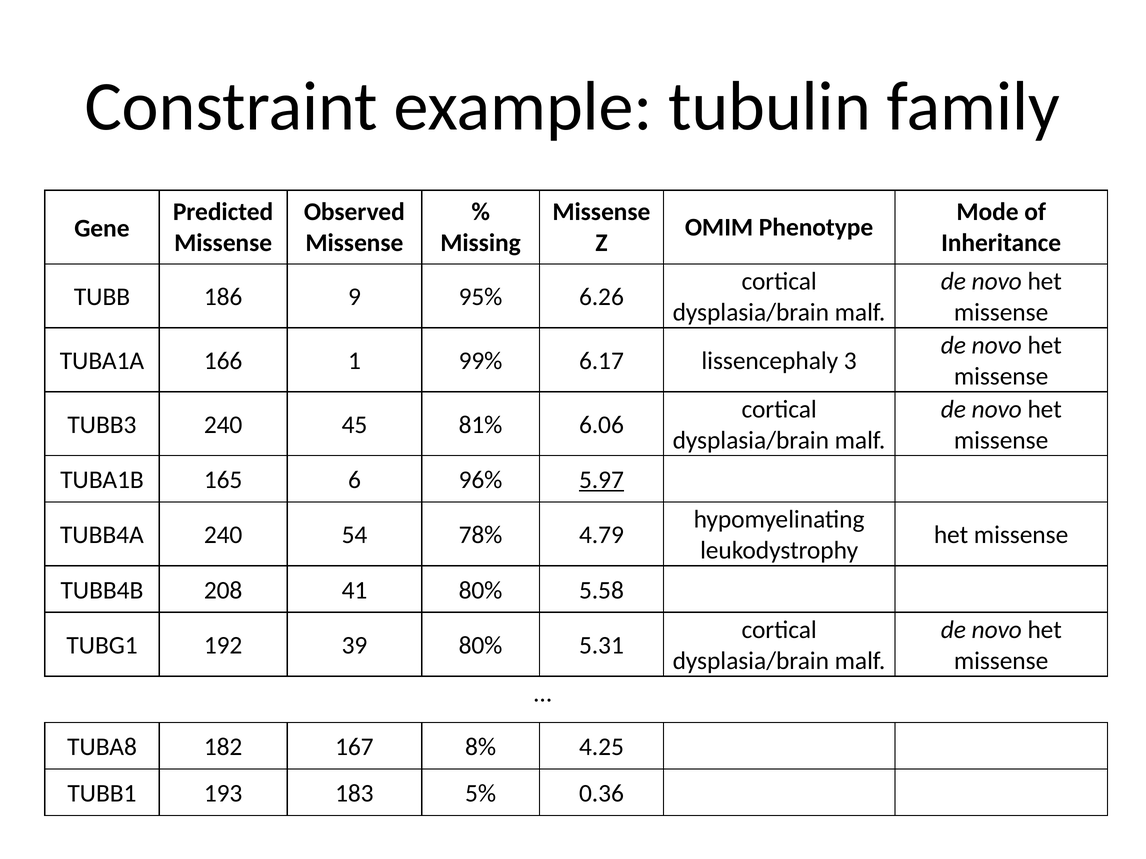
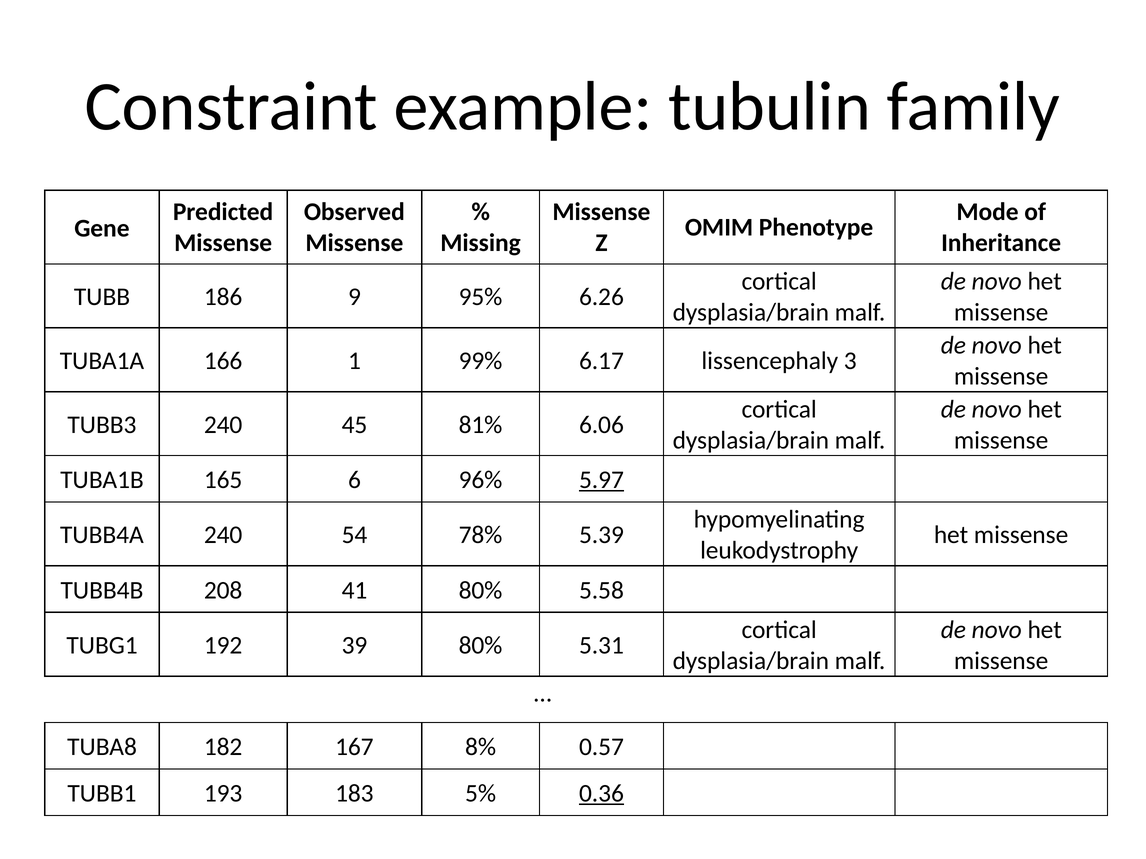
4.79: 4.79 -> 5.39
4.25: 4.25 -> 0.57
0.36 underline: none -> present
